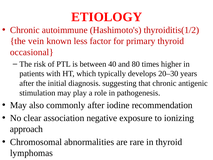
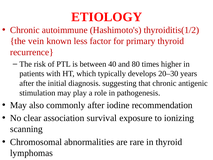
occasional: occasional -> recurrence
negative: negative -> survival
approach: approach -> scanning
